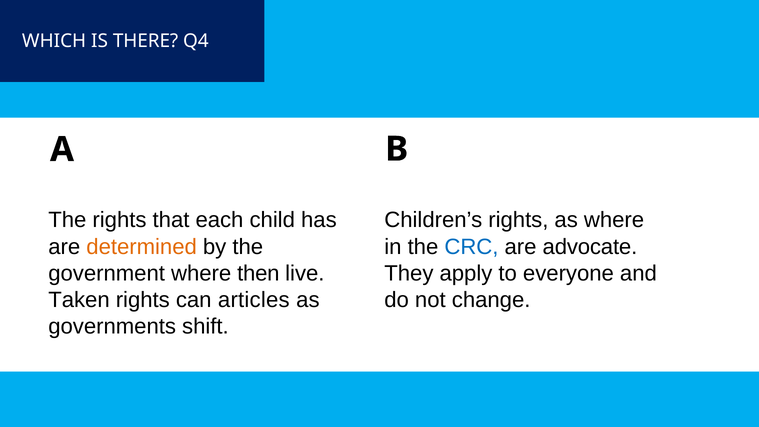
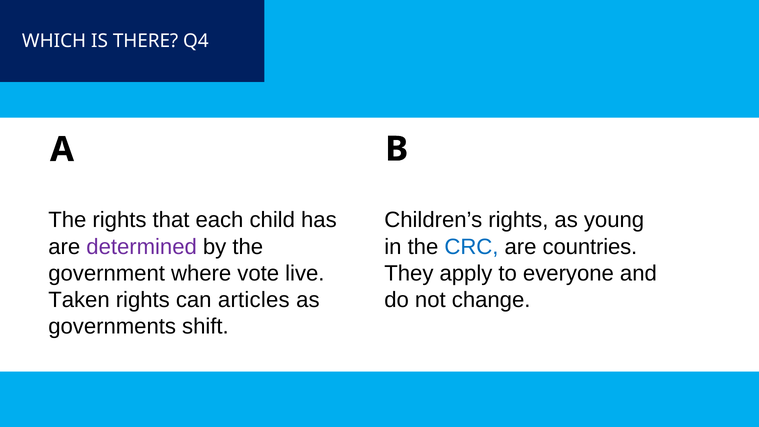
as where: where -> young
determined colour: orange -> purple
advocate: advocate -> countries
then: then -> vote
